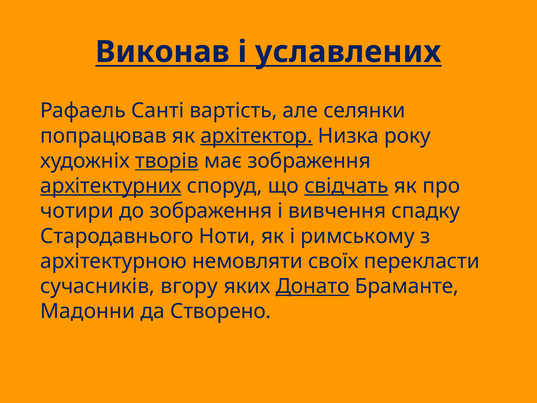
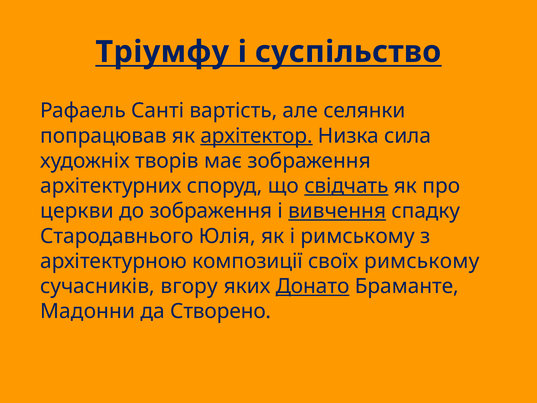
Виконав: Виконав -> Тріумфу
уславлених: уславлених -> суспільство
року: року -> сила
творів underline: present -> none
архітектурних underline: present -> none
чотири: чотири -> церкви
вивчення underline: none -> present
Ноти: Ноти -> Юлія
немовляти: немовляти -> композиції
своїх перекласти: перекласти -> римському
